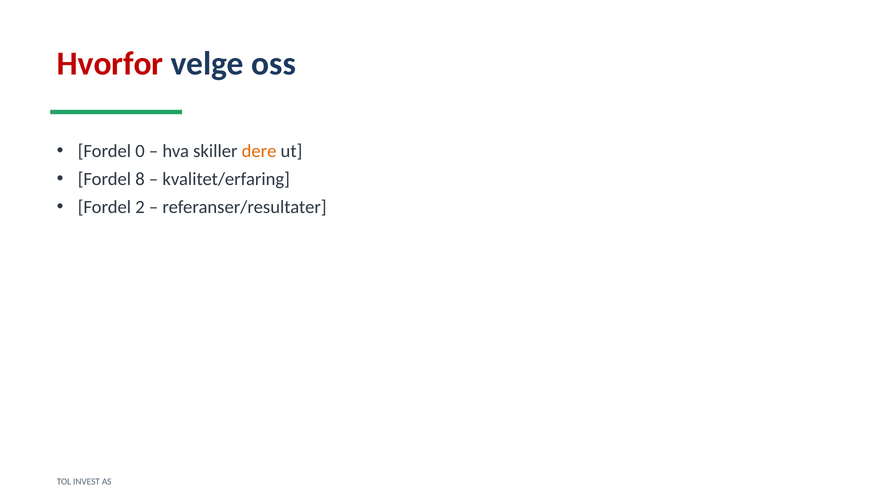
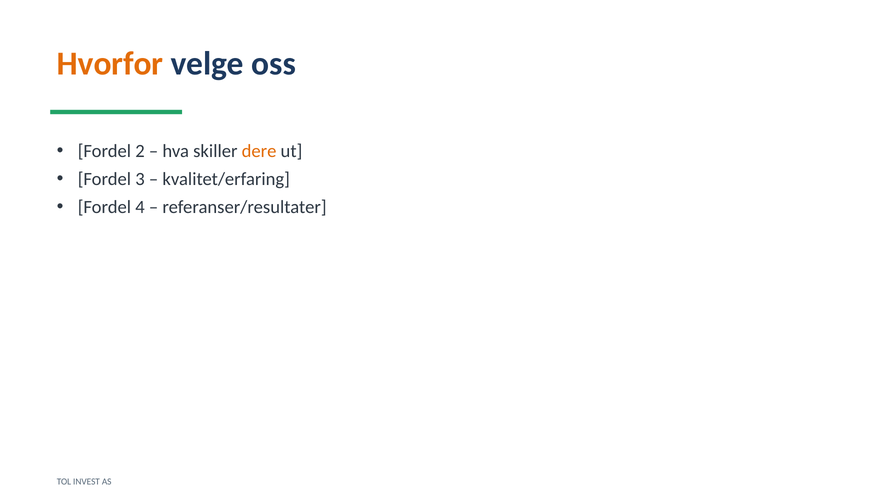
Hvorfor colour: red -> orange
0: 0 -> 2
8: 8 -> 3
2: 2 -> 4
